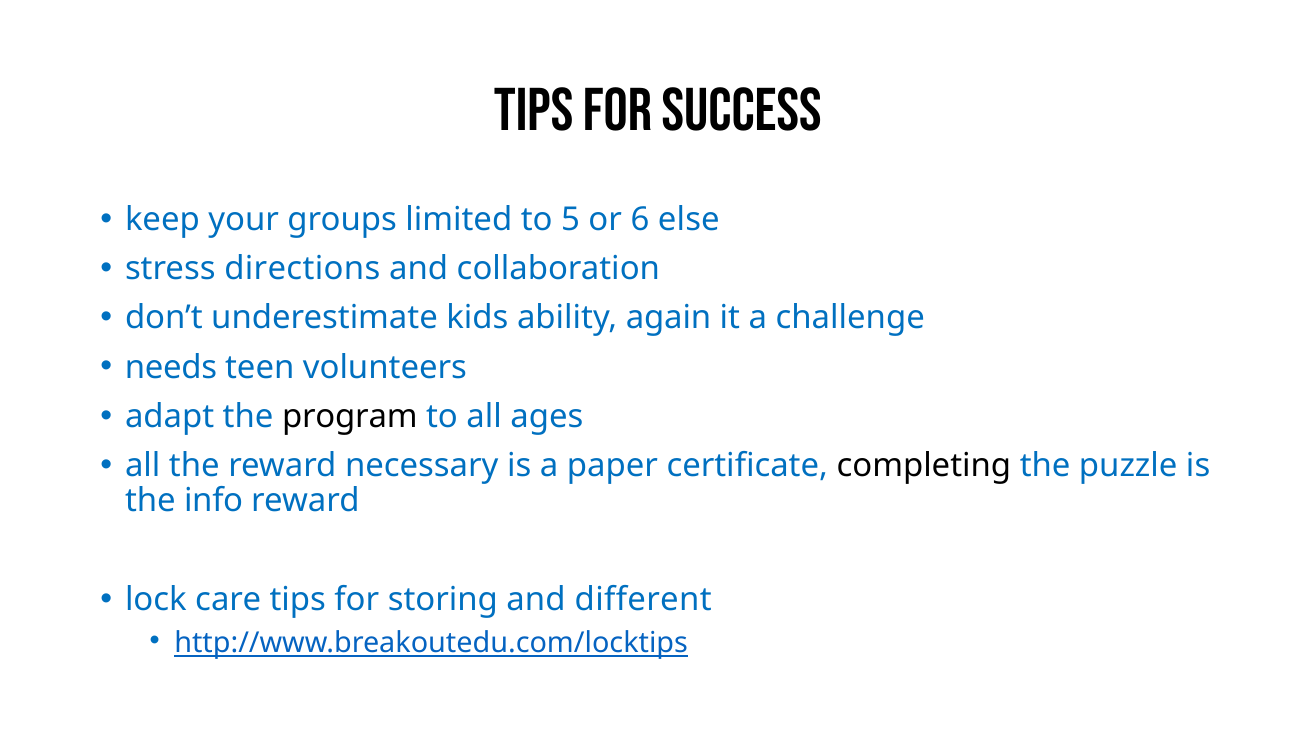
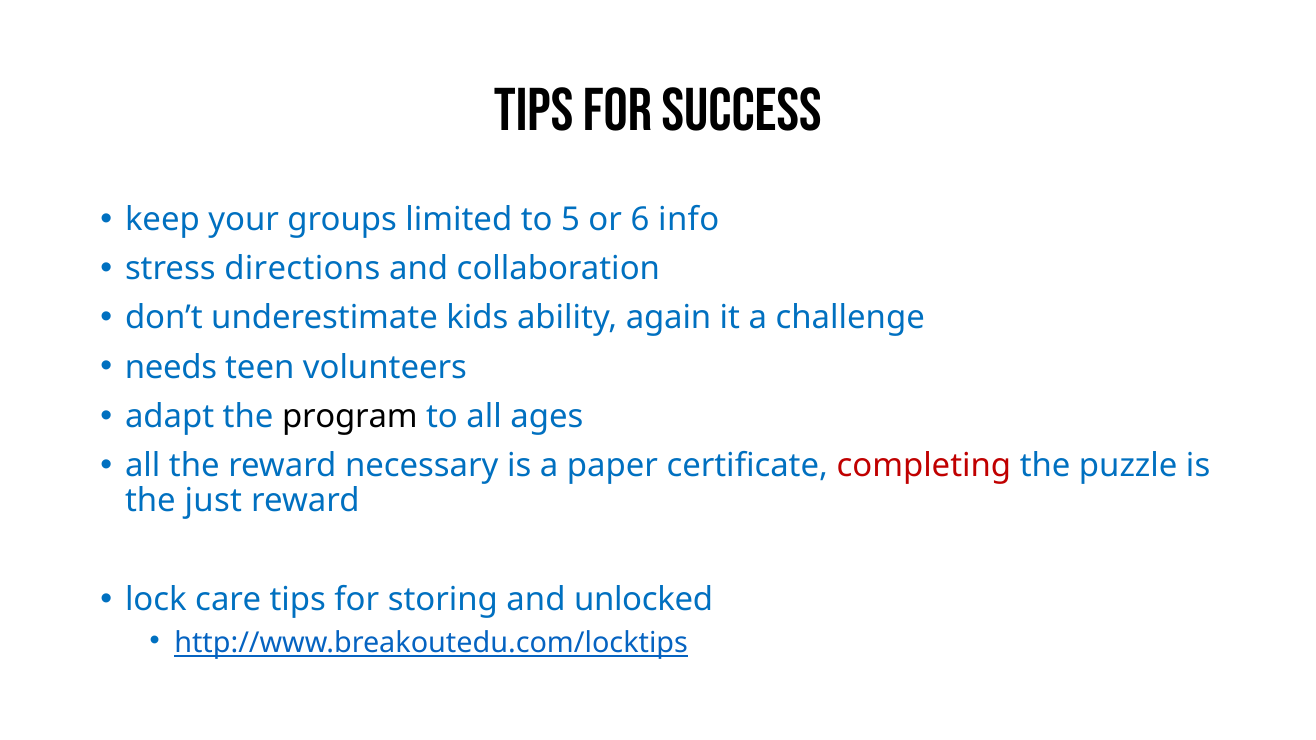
else: else -> info
completing colour: black -> red
info: info -> just
different: different -> unlocked
